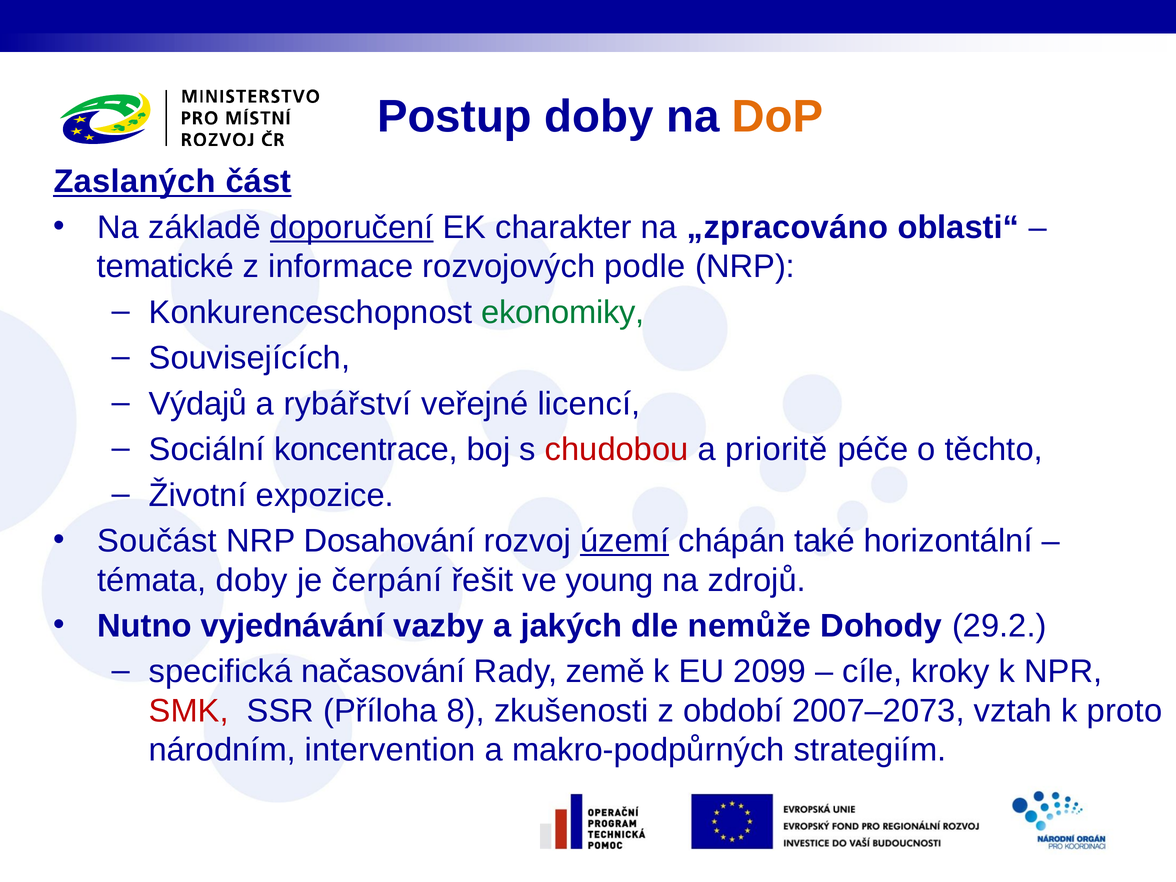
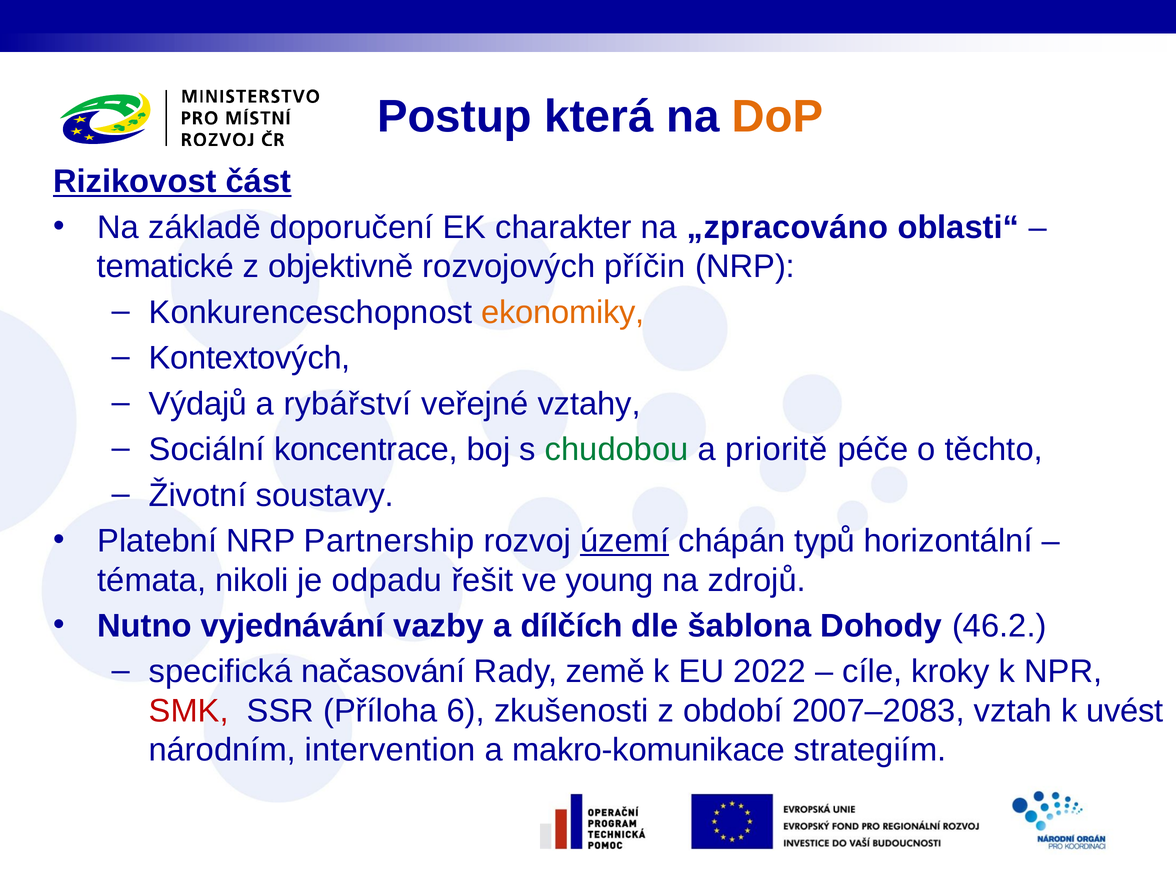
Postup doby: doby -> která
Zaslaných: Zaslaných -> Rizikovost
doporučení underline: present -> none
informace: informace -> objektivně
podle: podle -> příčin
ekonomiky colour: green -> orange
Souvisejících: Souvisejících -> Kontextových
licencí: licencí -> vztahy
chudobou colour: red -> green
expozice: expozice -> soustavy
Součást: Součást -> Platební
Dosahování: Dosahování -> Partnership
také: také -> typů
témata doby: doby -> nikoli
čerpání: čerpání -> odpadu
jakých: jakých -> dílčích
nemůže: nemůže -> šablona
29.2: 29.2 -> 46.2
2099: 2099 -> 2022
8: 8 -> 6
2007–2073: 2007–2073 -> 2007–2083
proto: proto -> uvést
makro-podpůrných: makro-podpůrných -> makro-komunikace
